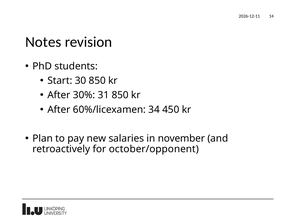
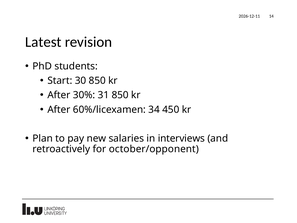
Notes: Notes -> Latest
november: november -> interviews
